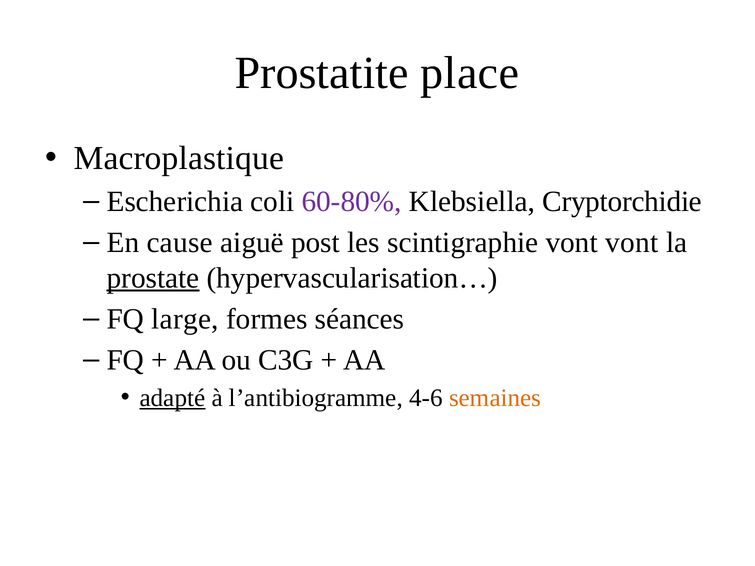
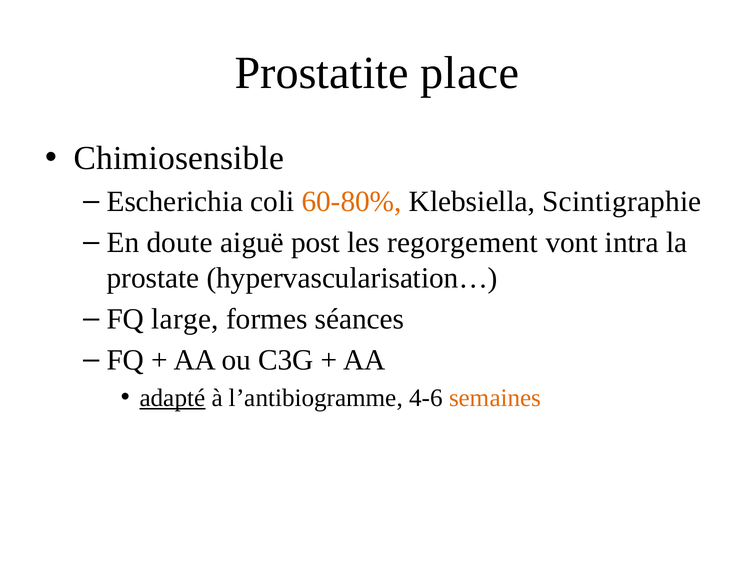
Macroplastique: Macroplastique -> Chimiosensible
60-80% colour: purple -> orange
Cryptorchidie: Cryptorchidie -> Scintigraphie
cause: cause -> doute
scintigraphie: scintigraphie -> regorgement
vont vont: vont -> intra
prostate underline: present -> none
